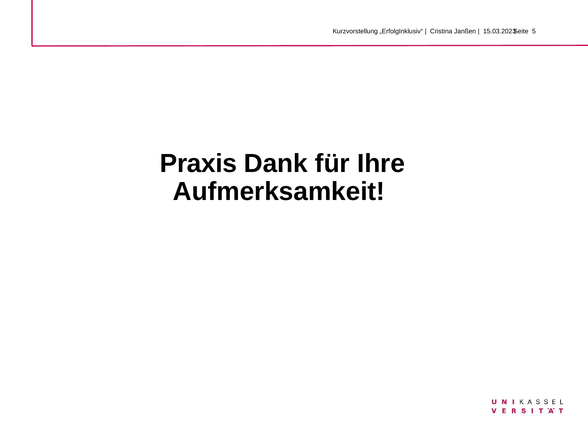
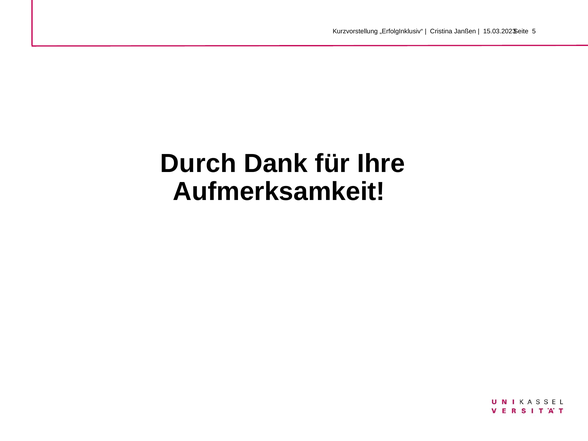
Praxis: Praxis -> Durch
